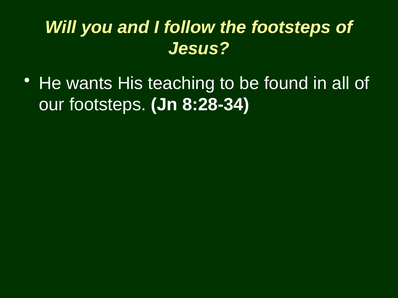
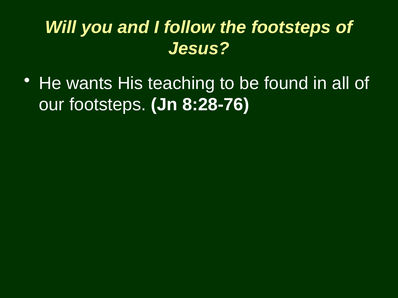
8:28-34: 8:28-34 -> 8:28-76
